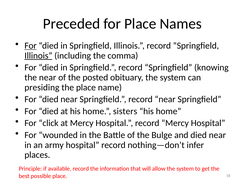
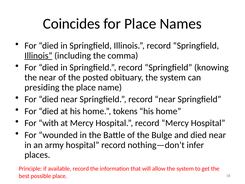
Preceded: Preceded -> Coincides
For at (31, 46) underline: present -> none
sisters: sisters -> tokens
click: click -> with
